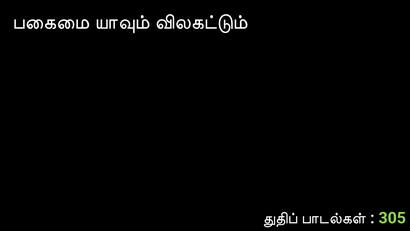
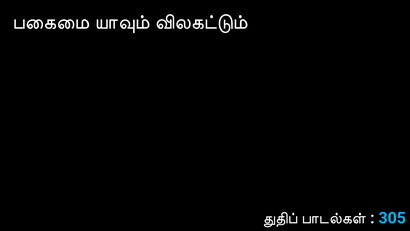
305 colour: light green -> light blue
